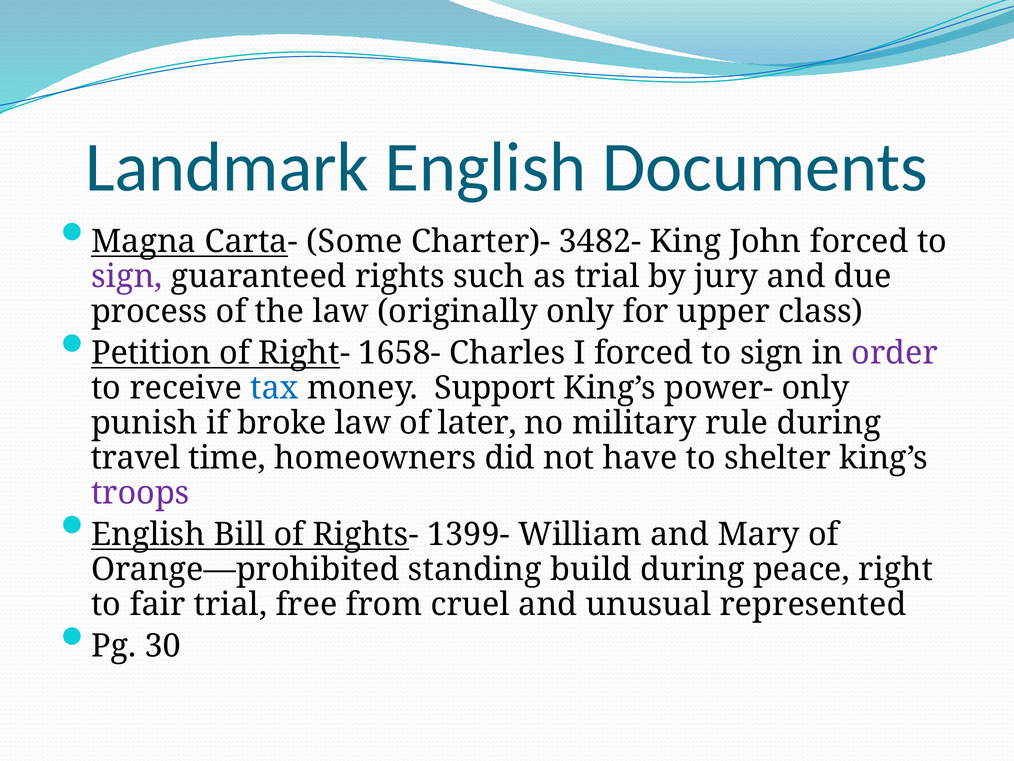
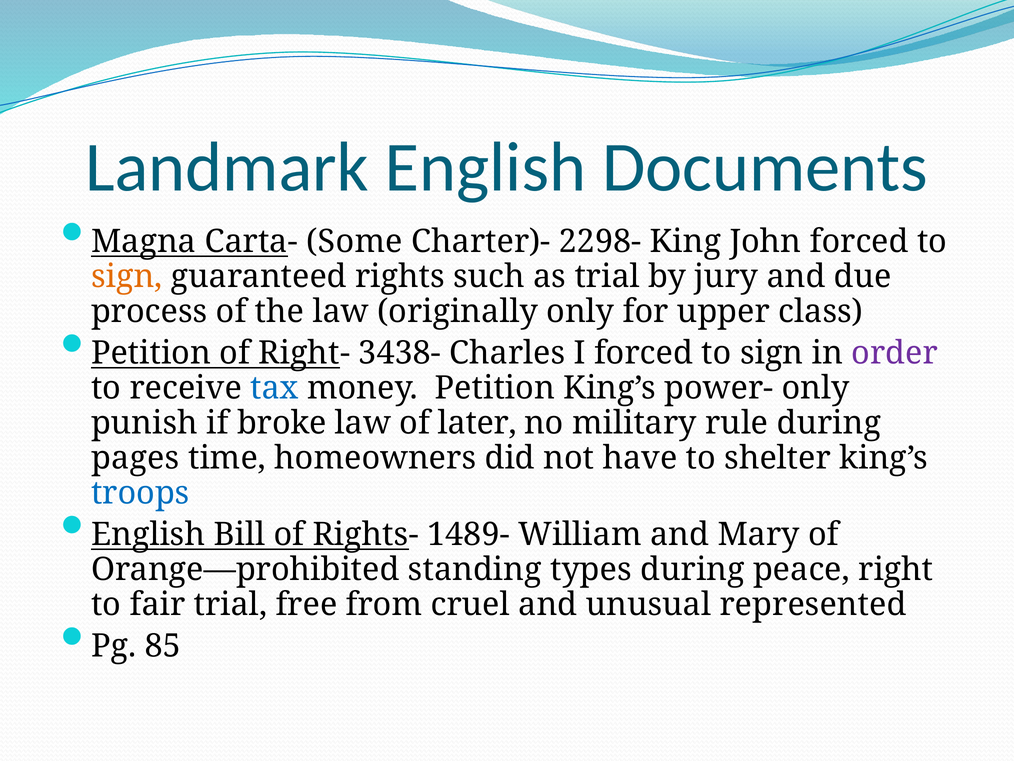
3482-: 3482- -> 2298-
sign at (127, 276) colour: purple -> orange
1658-: 1658- -> 3438-
money Support: Support -> Petition
travel: travel -> pages
troops colour: purple -> blue
1399-: 1399- -> 1489-
build: build -> types
30: 30 -> 85
